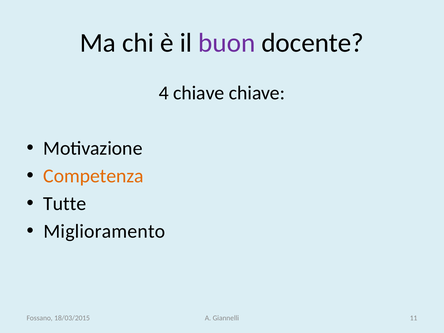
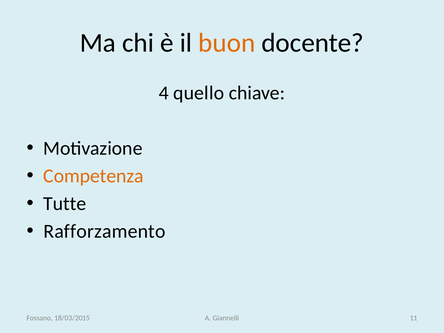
buon colour: purple -> orange
4 chiave: chiave -> quello
Miglioramento: Miglioramento -> Rafforzamento
